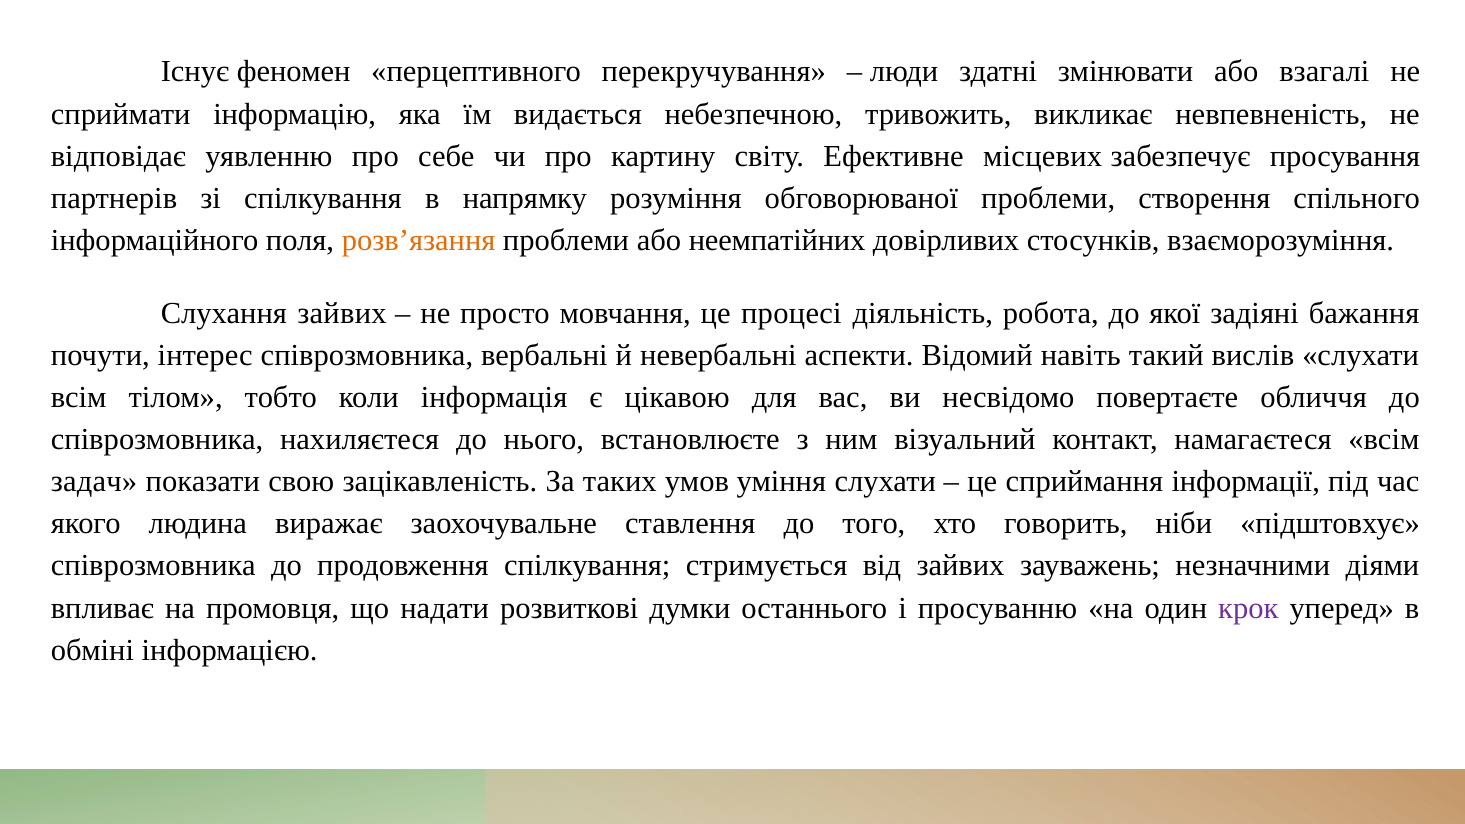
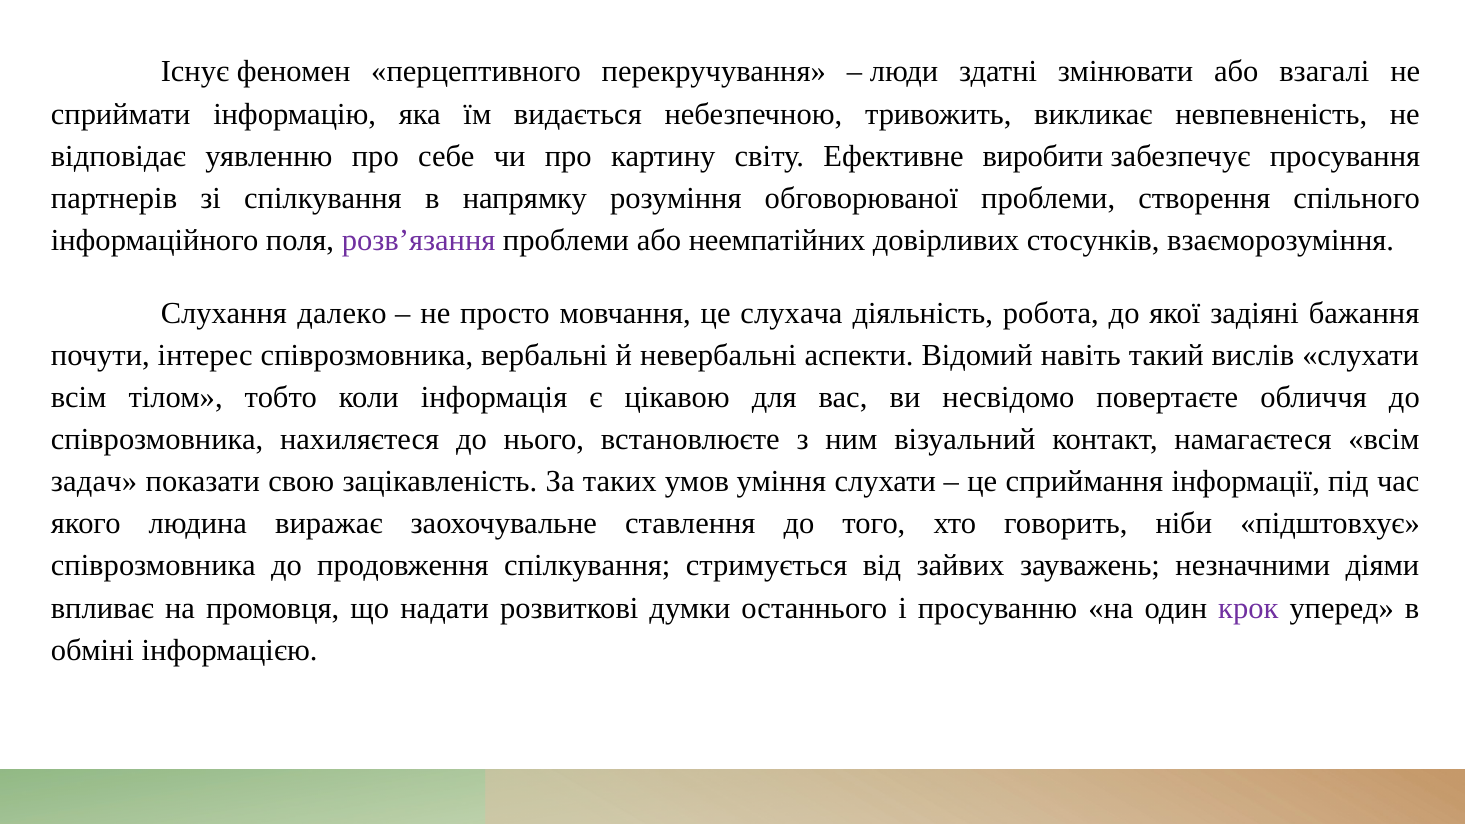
місцевих: місцевих -> виробити
розв’язання colour: orange -> purple
Слухання зайвих: зайвих -> далеко
процесі: процесі -> слухача
